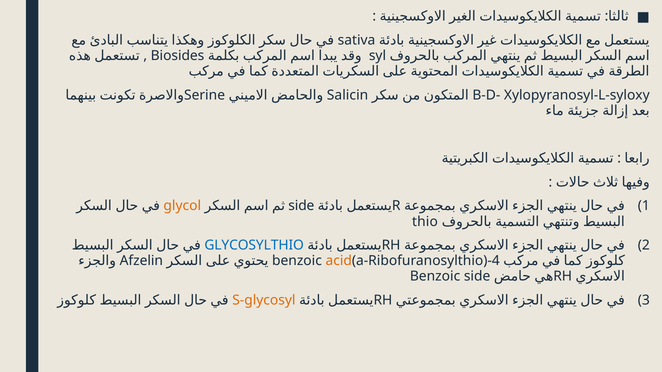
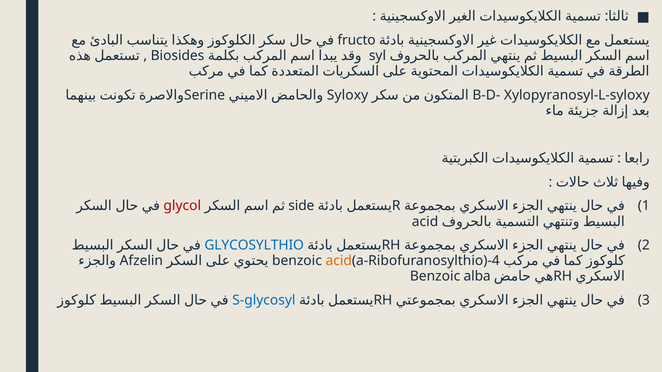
sativa: sativa -> fructo
Salicin: Salicin -> Syloxy
glycol colour: orange -> red
thio at (425, 222): thio -> acid
Benzoic side: side -> alba
S-glycosyl colour: orange -> blue
